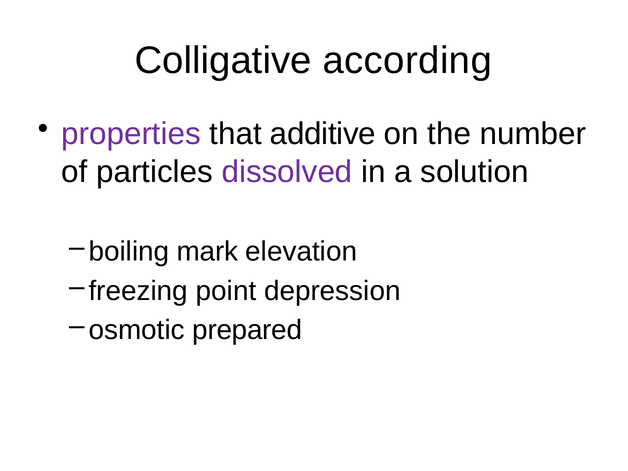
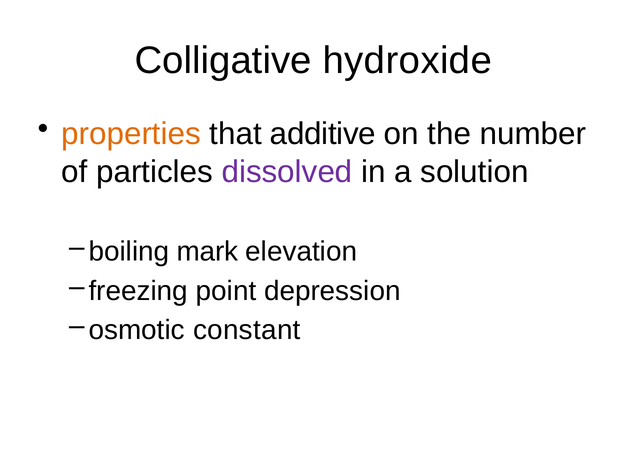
according: according -> hydroxide
properties colour: purple -> orange
prepared: prepared -> constant
